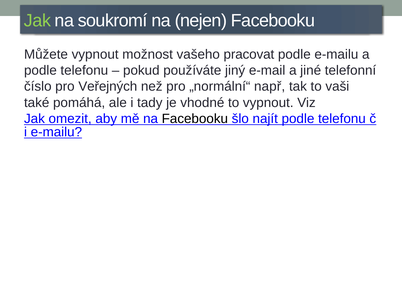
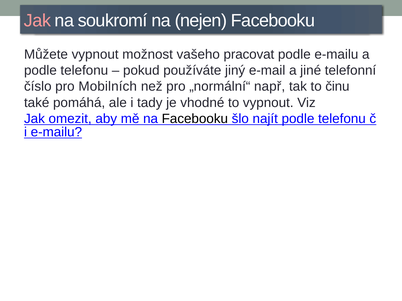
Jak at (38, 21) colour: light green -> pink
Veřejných: Veřejných -> Mobilních
vaši: vaši -> činu
